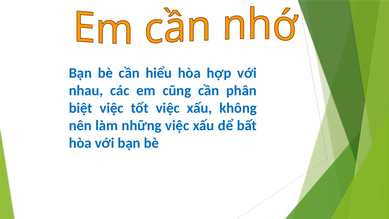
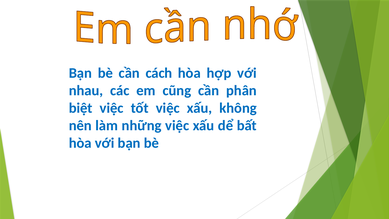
hiểu: hiểu -> cách
